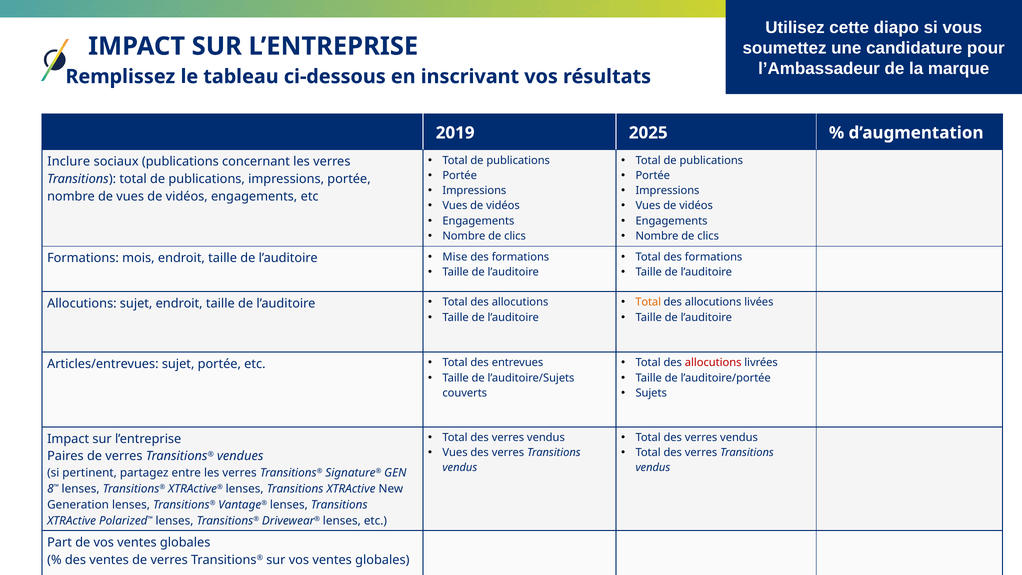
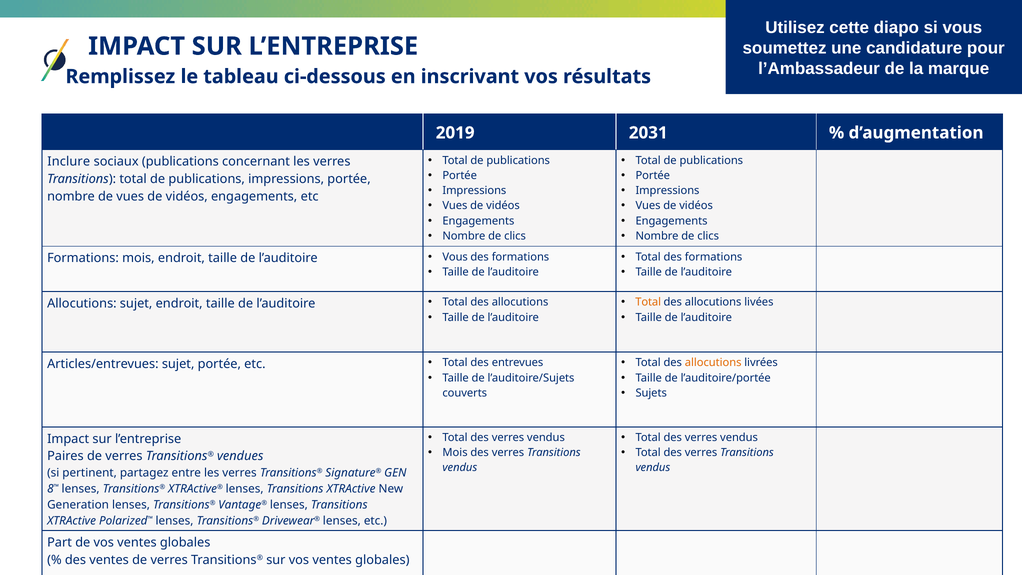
2025: 2025 -> 2031
Mise at (455, 257): Mise -> Vous
allocutions at (713, 363) colour: red -> orange
Vues at (455, 453): Vues -> Mois
